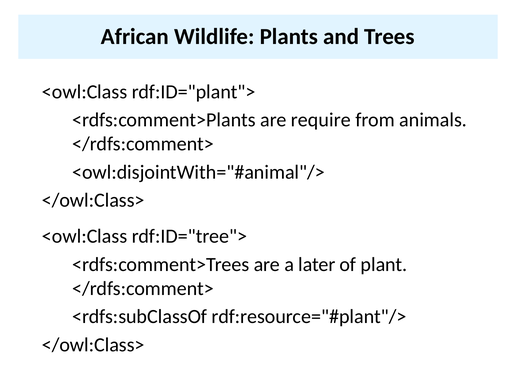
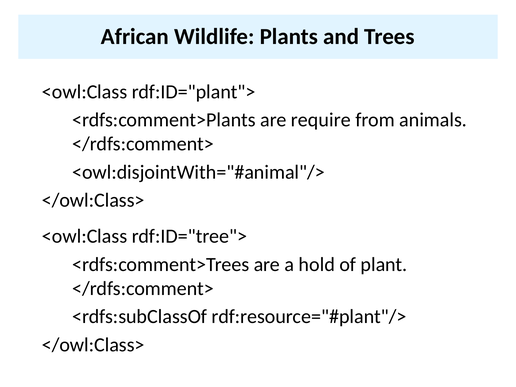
later: later -> hold
